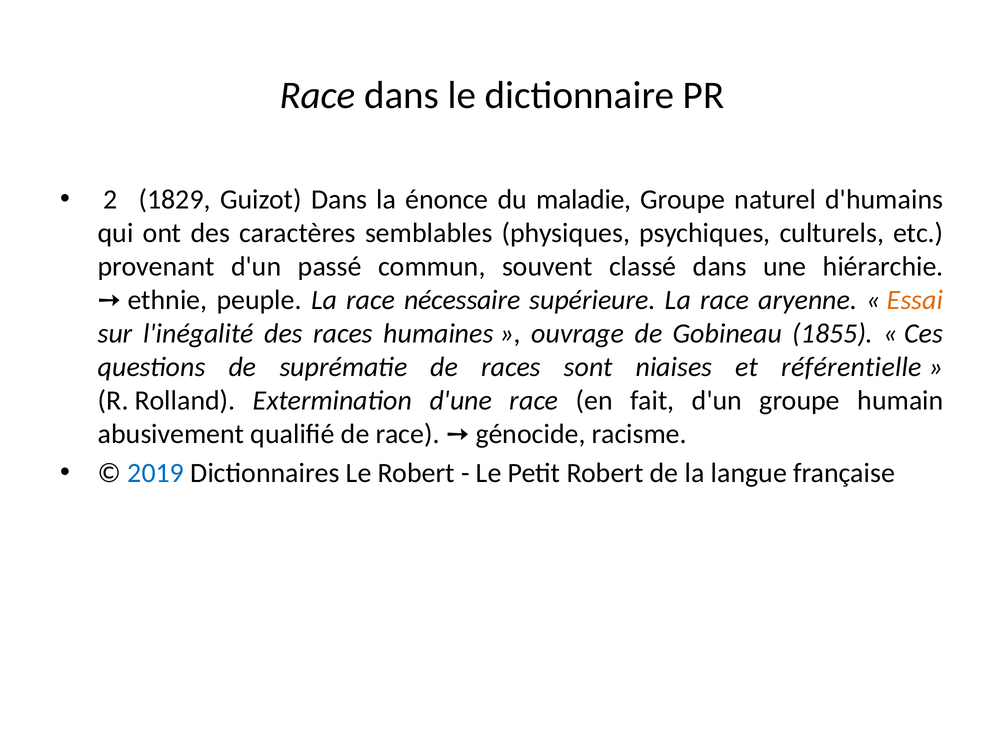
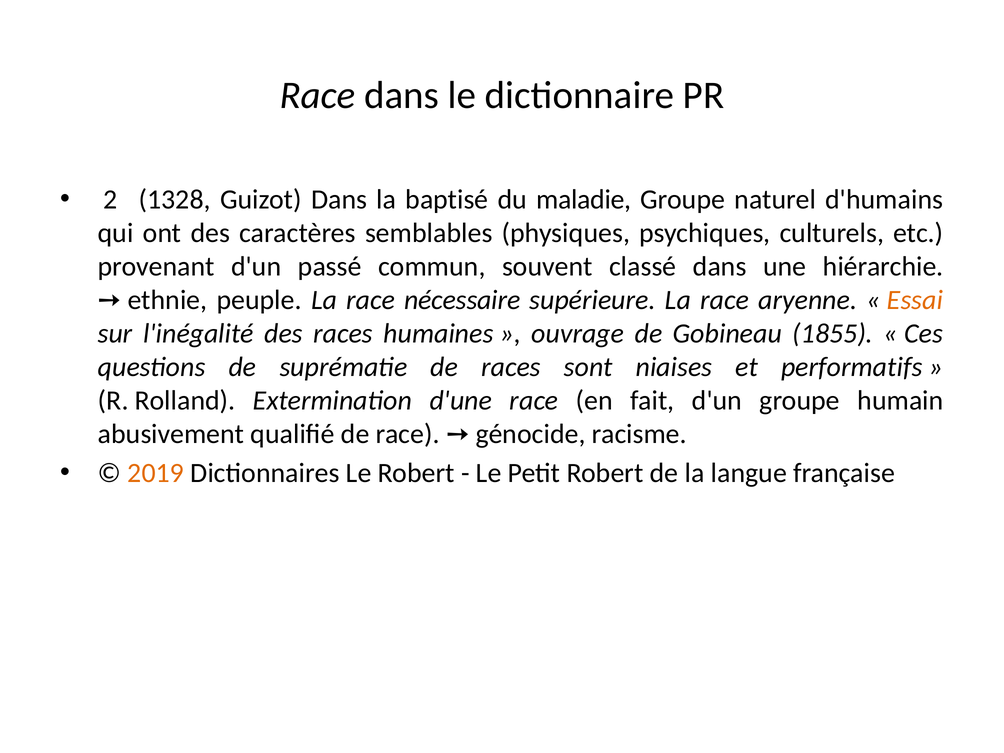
1829: 1829 -> 1328
énonce: énonce -> baptisé
référentielle: référentielle -> performatifs
2019 colour: blue -> orange
